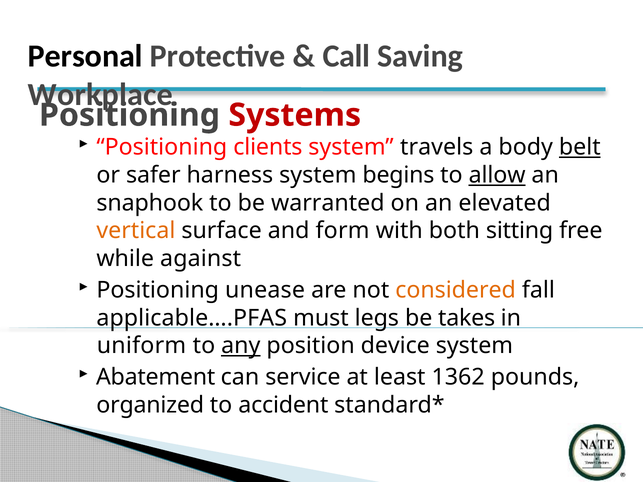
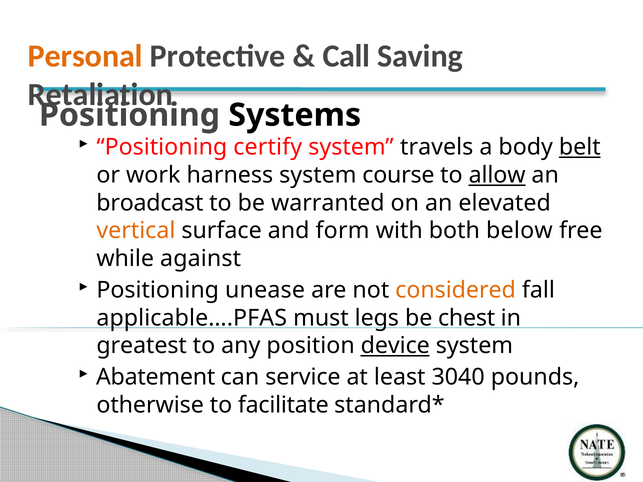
Personal colour: black -> orange
Workplace: Workplace -> Retaliation
Systems colour: red -> black
clients: clients -> certify
safer: safer -> work
begins: begins -> course
snaphook: snaphook -> broadcast
sitting: sitting -> below
takes: takes -> chest
uniform: uniform -> greatest
any underline: present -> none
device underline: none -> present
1362: 1362 -> 3040
organized: organized -> otherwise
accident: accident -> facilitate
